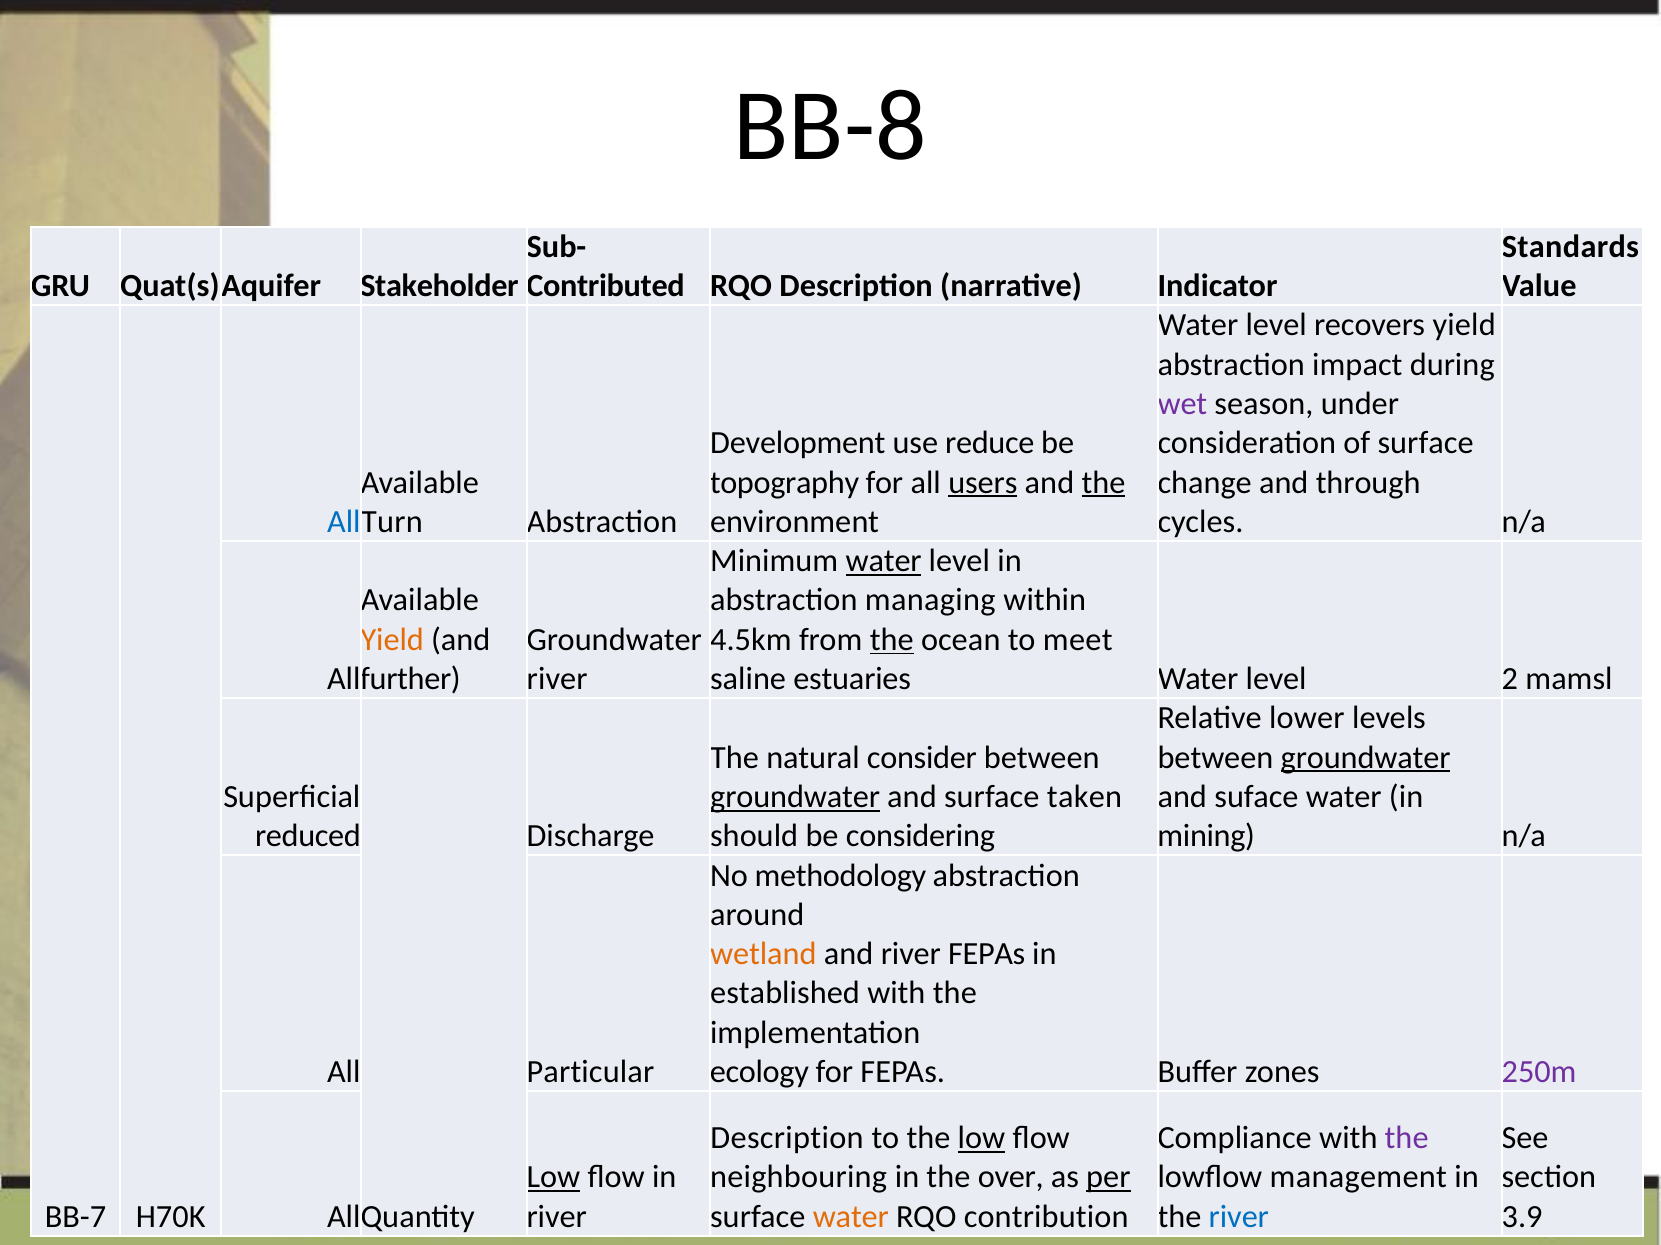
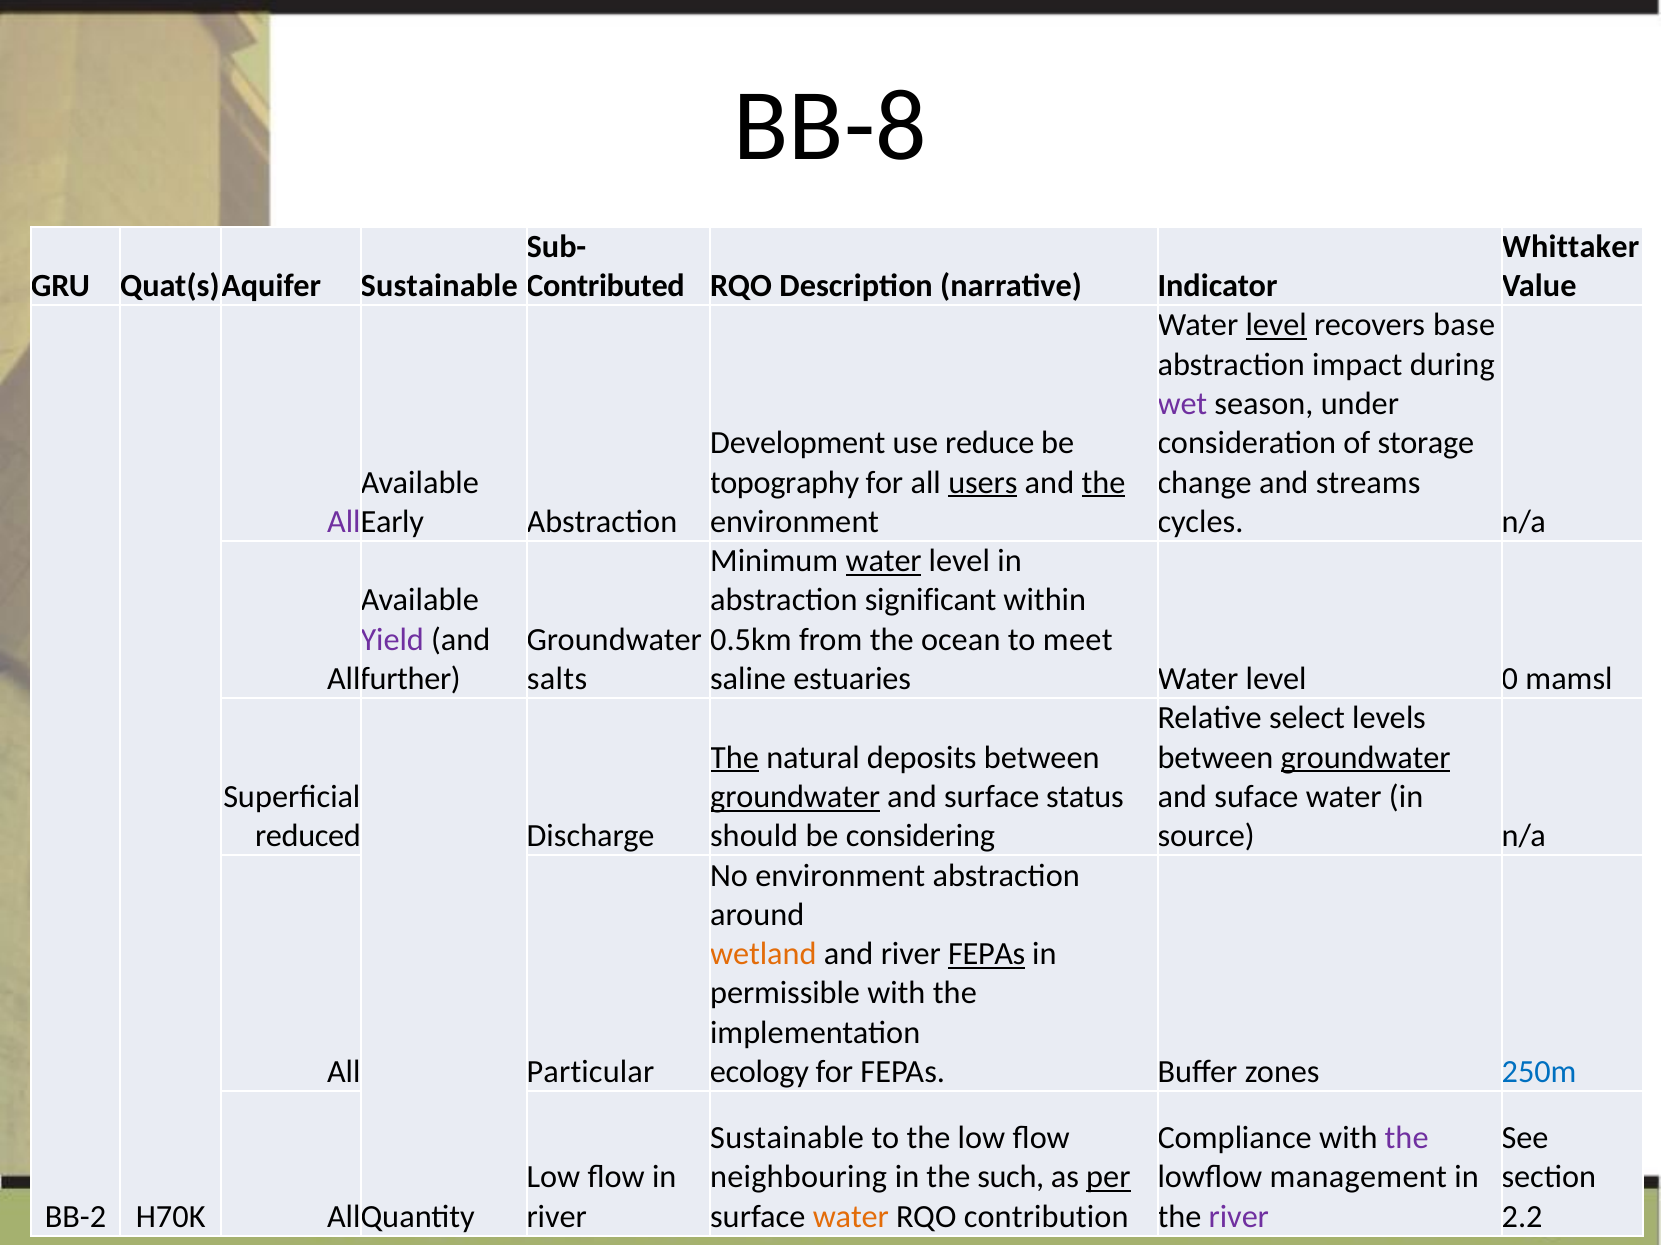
Standards: Standards -> Whittaker
Stakeholder at (439, 286): Stakeholder -> Sustainable
level at (1276, 326) underline: none -> present
recovers yield: yield -> base
of surface: surface -> storage
through: through -> streams
All at (344, 522) colour: blue -> purple
Turn: Turn -> Early
managing: managing -> significant
Yield at (392, 640) colour: orange -> purple
4.5km: 4.5km -> 0.5km
the at (892, 640) underline: present -> none
river at (557, 679): river -> salts
2: 2 -> 0
lower: lower -> select
The at (735, 758) underline: none -> present
consider: consider -> deposits
taken: taken -> status
mining: mining -> source
No methodology: methodology -> environment
FEPAs at (987, 955) underline: none -> present
established: established -> permissible
250m colour: purple -> blue
Description at (787, 1139): Description -> Sustainable
low at (981, 1139) underline: present -> none
Low at (553, 1178) underline: present -> none
over: over -> such
BB-7: BB-7 -> BB-2
river at (1239, 1217) colour: blue -> purple
3.9: 3.9 -> 2.2
